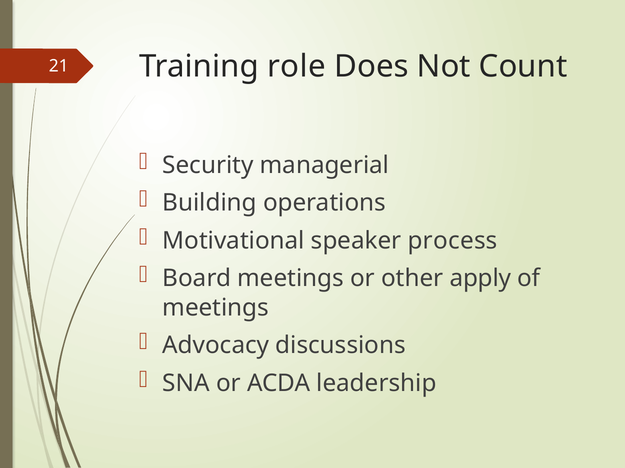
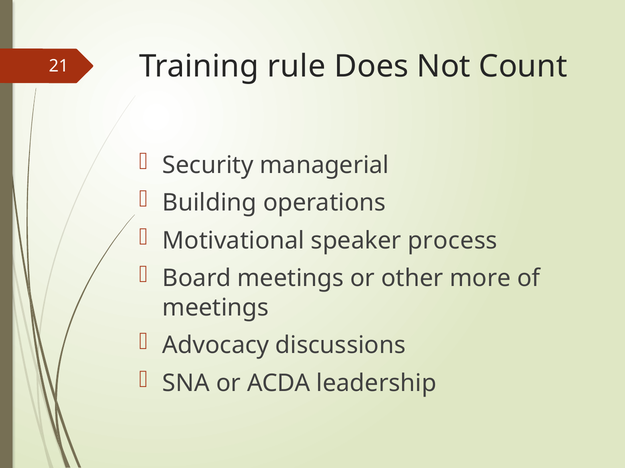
role: role -> rule
apply: apply -> more
